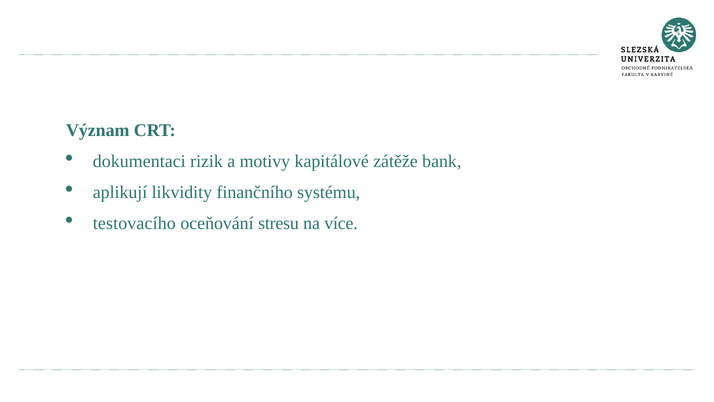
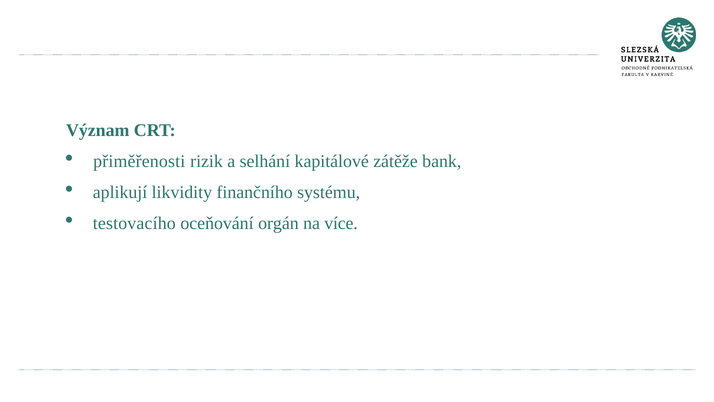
dokumentaci: dokumentaci -> přiměřenosti
motivy: motivy -> selhání
stresu: stresu -> orgán
